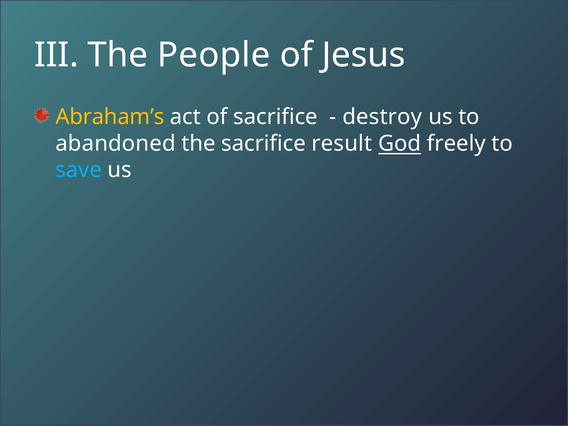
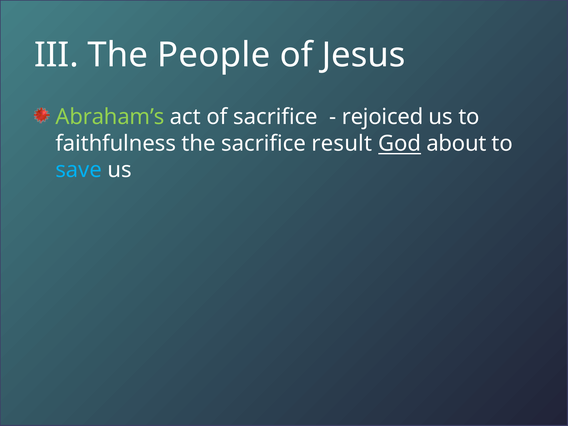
Abraham’s colour: yellow -> light green
destroy: destroy -> rejoiced
abandoned: abandoned -> faithfulness
freely: freely -> about
